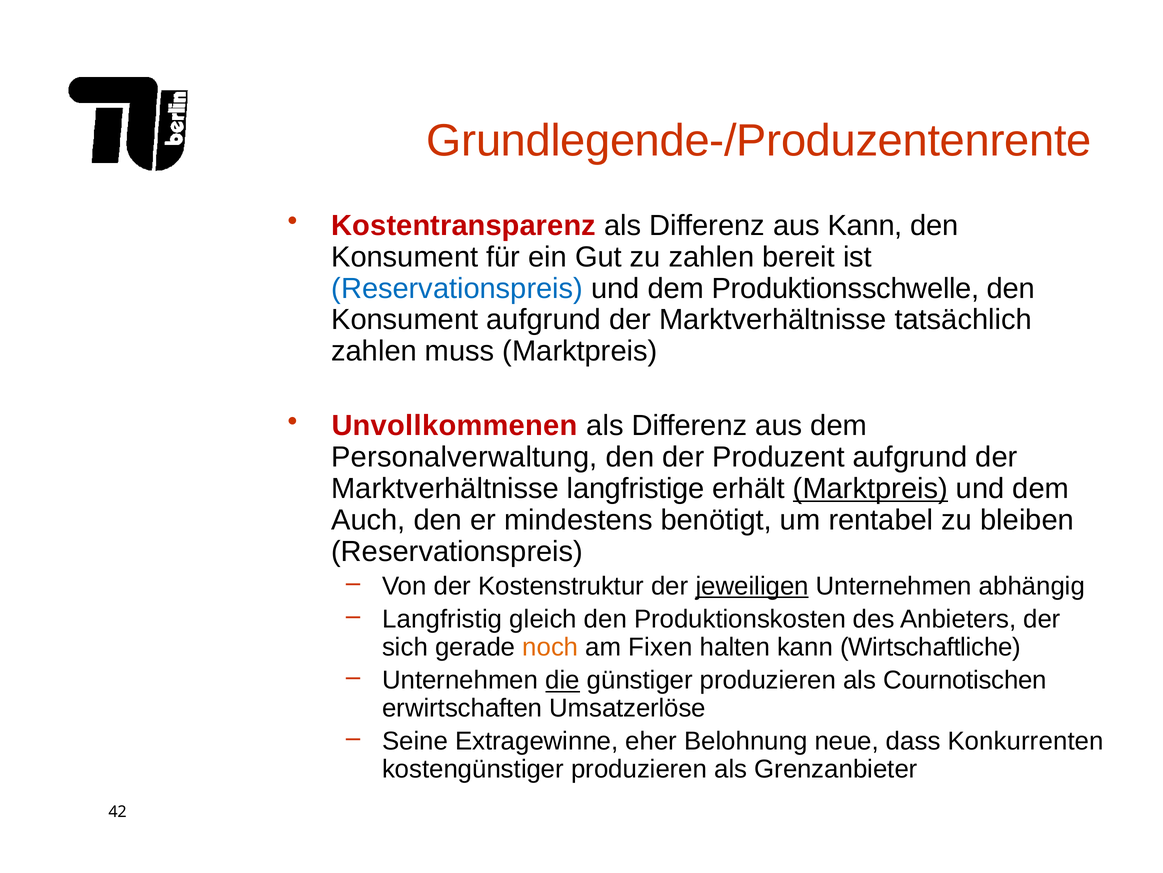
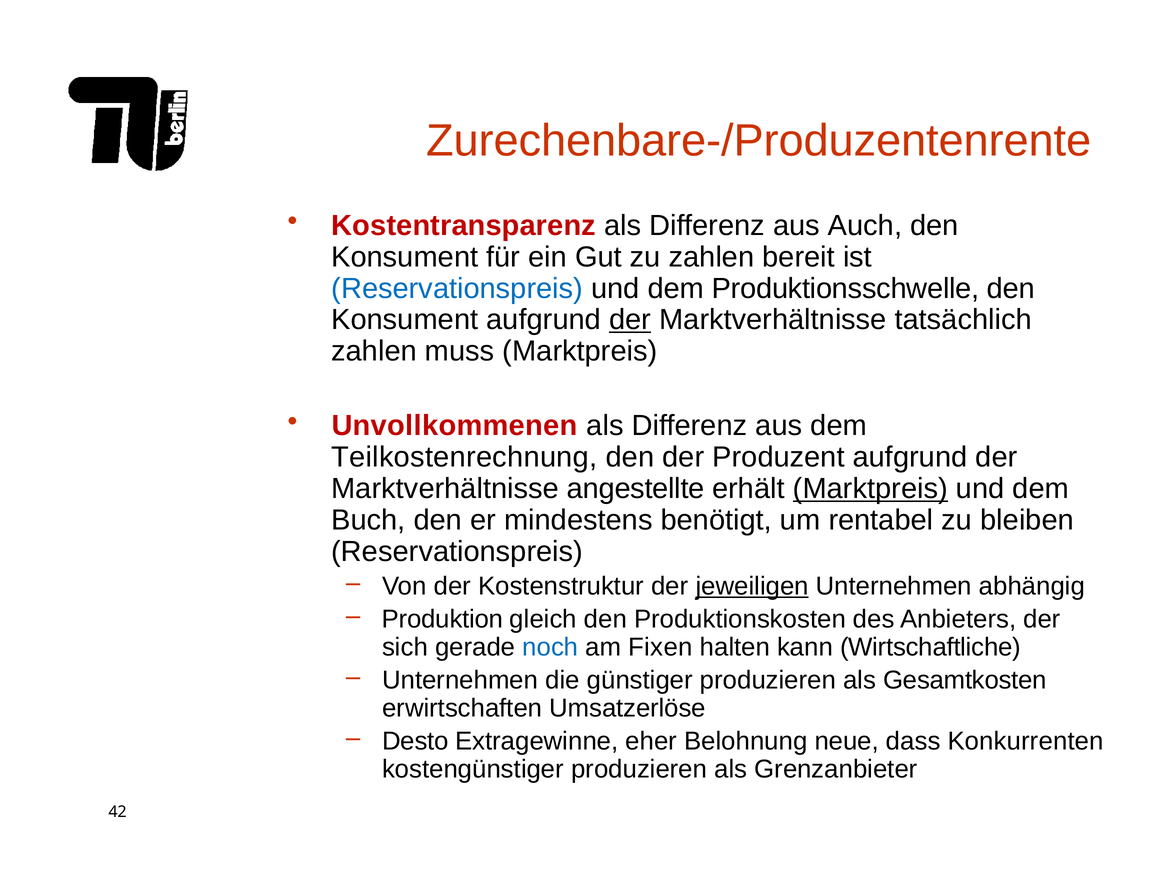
Grundlegende-/Produzentenrente: Grundlegende-/Produzentenrente -> Zurechenbare-/Produzentenrente
aus Kann: Kann -> Auch
der at (630, 320) underline: none -> present
Personalverwaltung: Personalverwaltung -> Teilkostenrechnung
langfristige: langfristige -> angestellte
Auch: Auch -> Buch
Langfristig: Langfristig -> Produktion
noch colour: orange -> blue
die underline: present -> none
Cournotischen: Cournotischen -> Gesamtkosten
Seine: Seine -> Desto
